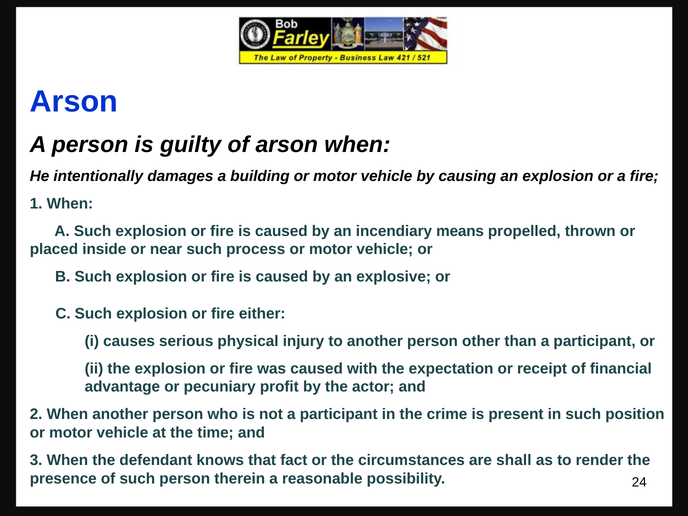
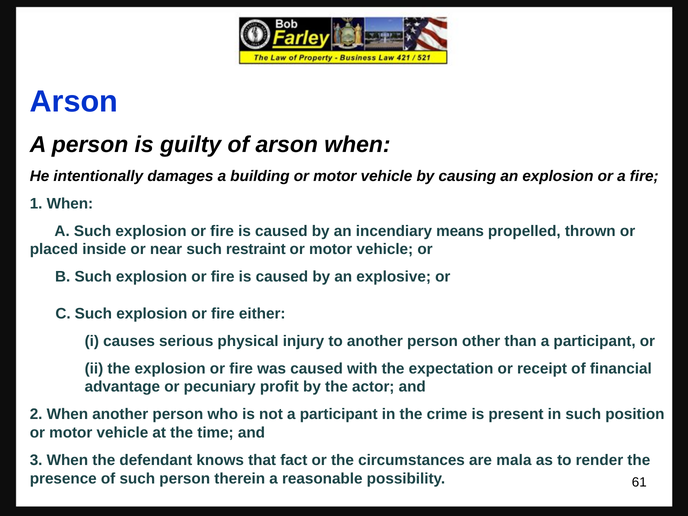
process: process -> restraint
shall: shall -> mala
24: 24 -> 61
